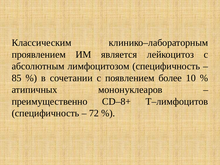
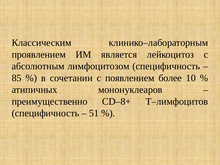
72: 72 -> 51
